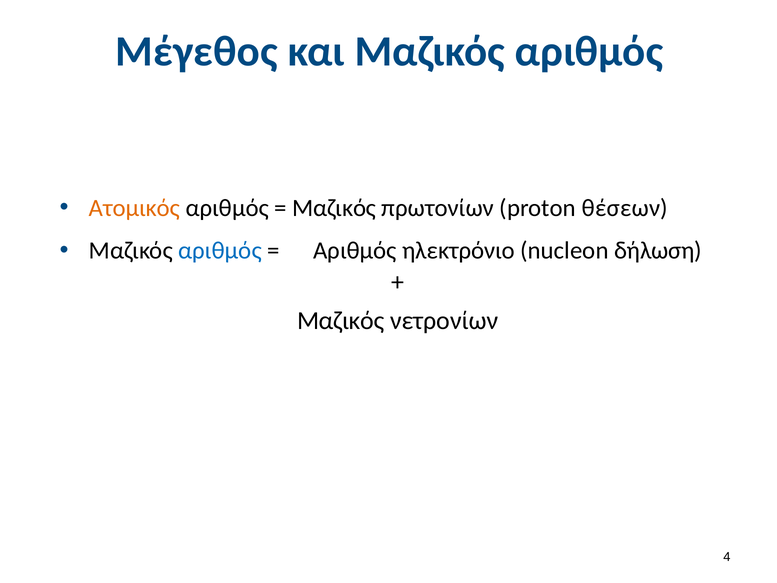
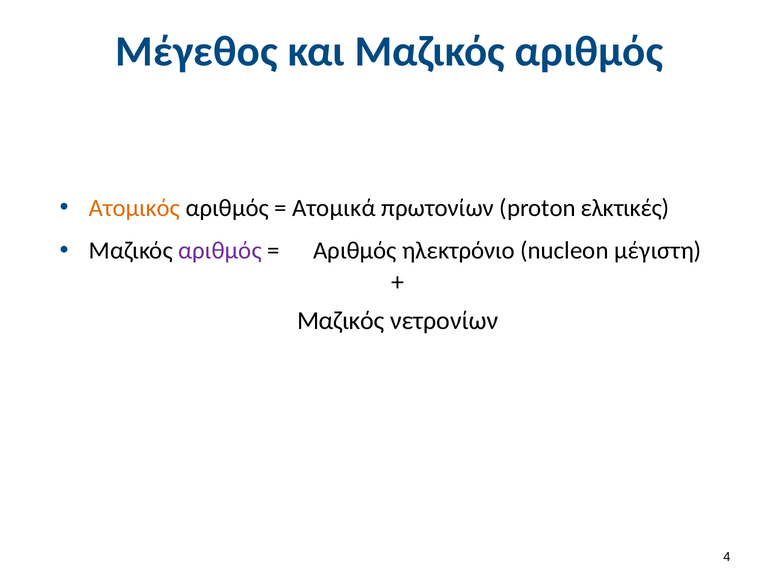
Μαζικός at (334, 208): Μαζικός -> Ατομικά
θέσεων: θέσεων -> ελκτικές
αριθμός at (220, 251) colour: blue -> purple
δήλωση: δήλωση -> μέγιστη
